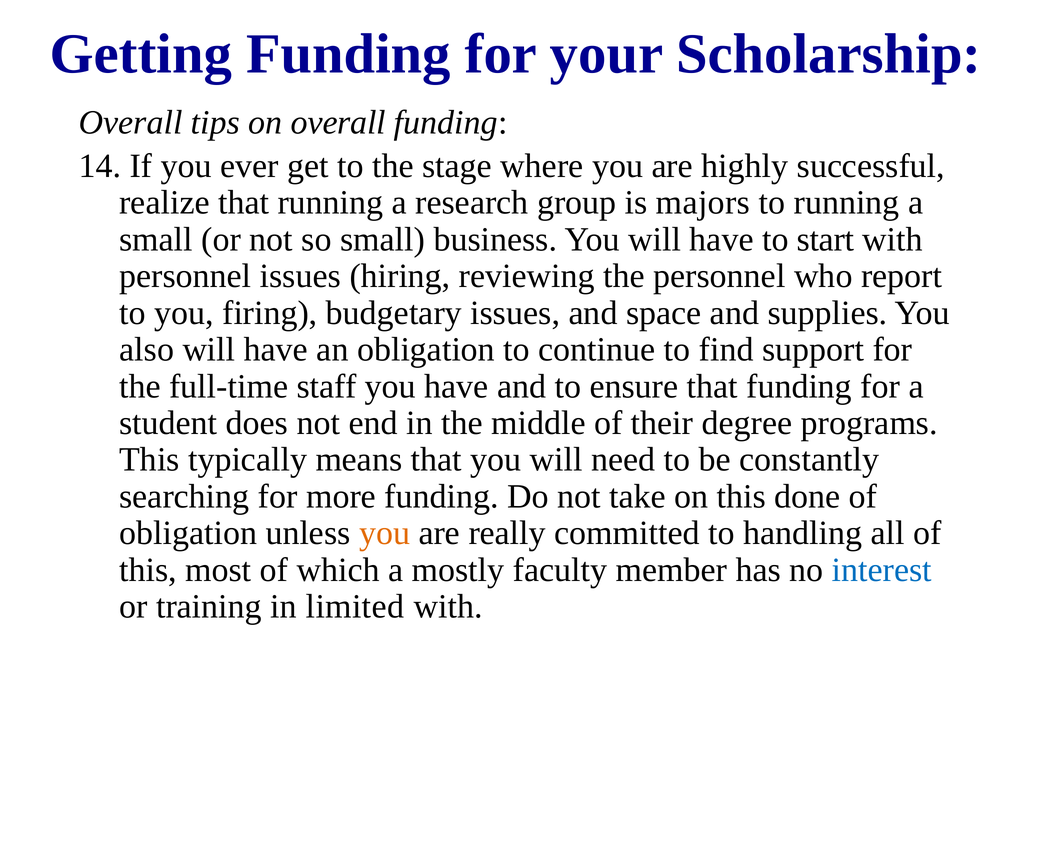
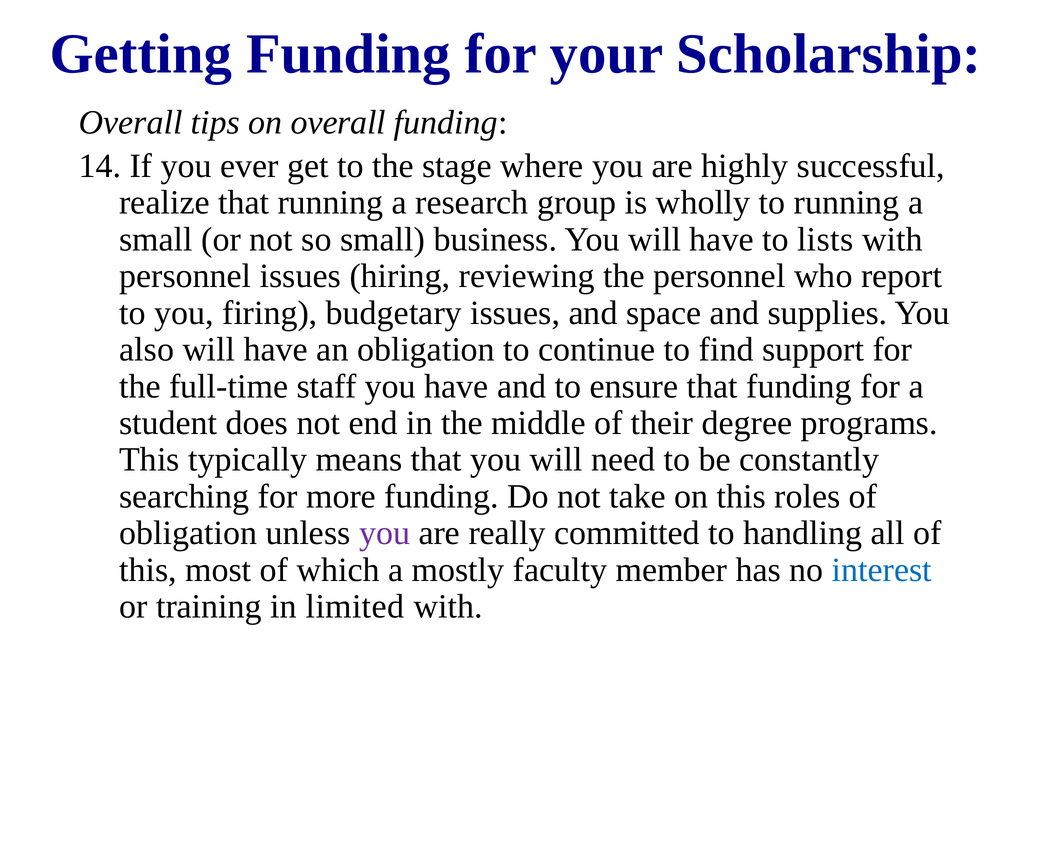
majors: majors -> wholly
start: start -> lists
done: done -> roles
you at (385, 533) colour: orange -> purple
